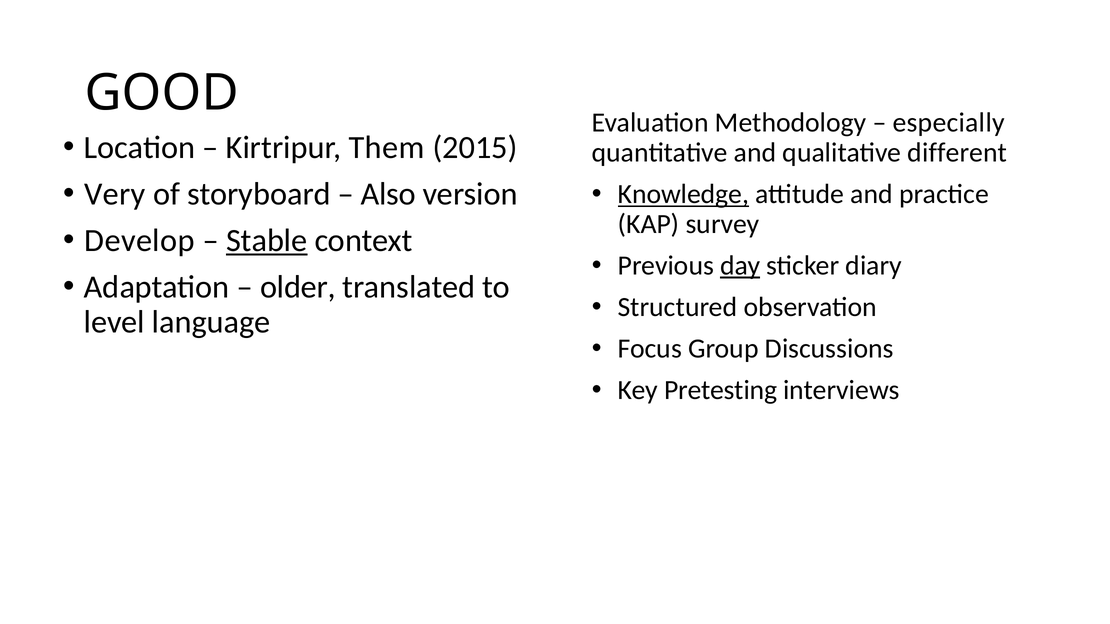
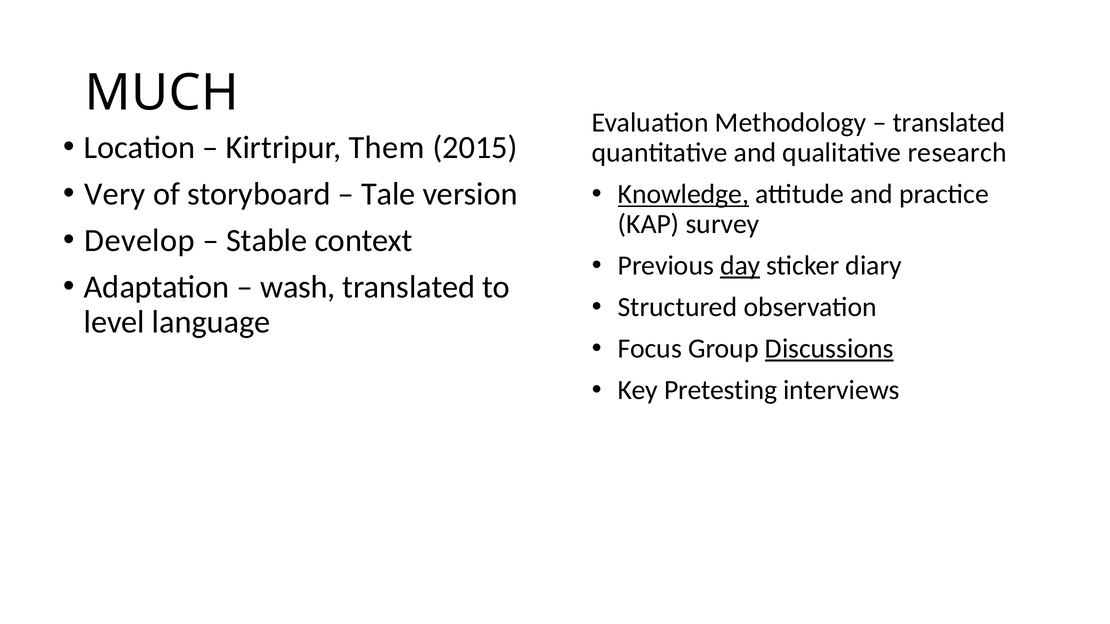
GOOD: GOOD -> MUCH
especially at (949, 123): especially -> translated
different: different -> research
Also: Also -> Tale
Stable underline: present -> none
older: older -> wash
Discussions underline: none -> present
